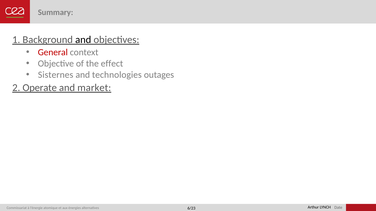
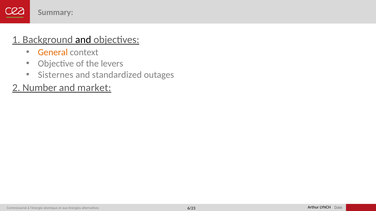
General colour: red -> orange
effect: effect -> levers
technologies: technologies -> standardized
Operate: Operate -> Number
